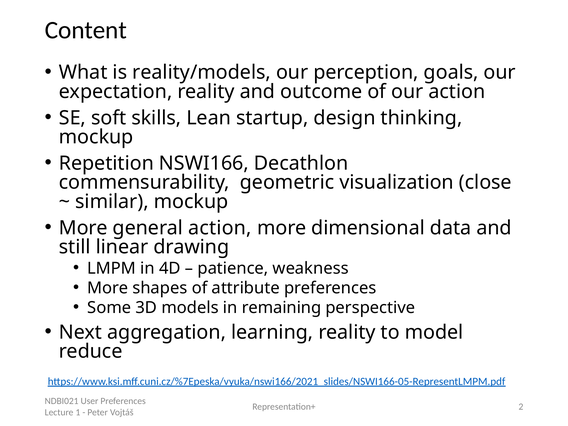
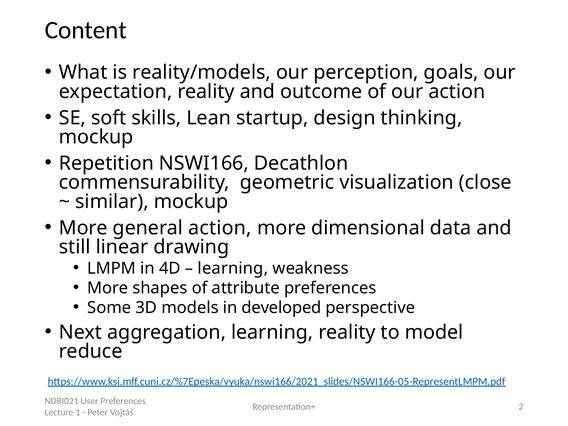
patience at (233, 268): patience -> learning
remaining: remaining -> developed
